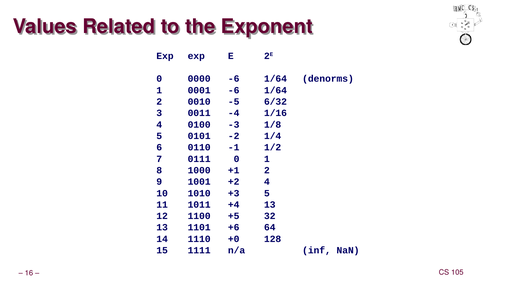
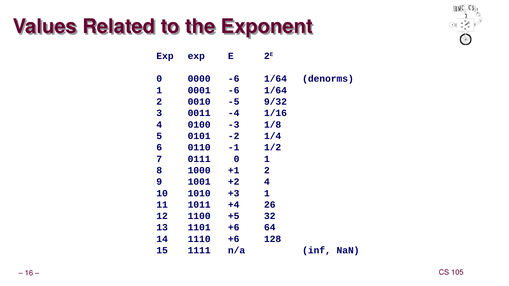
6/32: 6/32 -> 9/32
+3 5: 5 -> 1
+4 13: 13 -> 26
1110 +0: +0 -> +6
